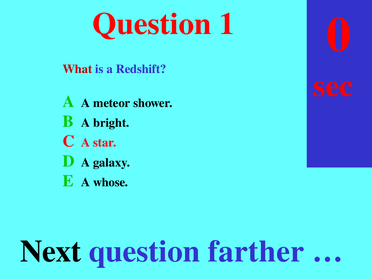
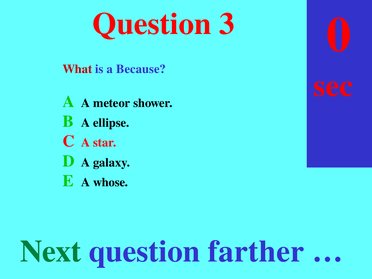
Question 1: 1 -> 3
Redshift: Redshift -> Because
bright: bright -> ellipse
Next colour: black -> green
